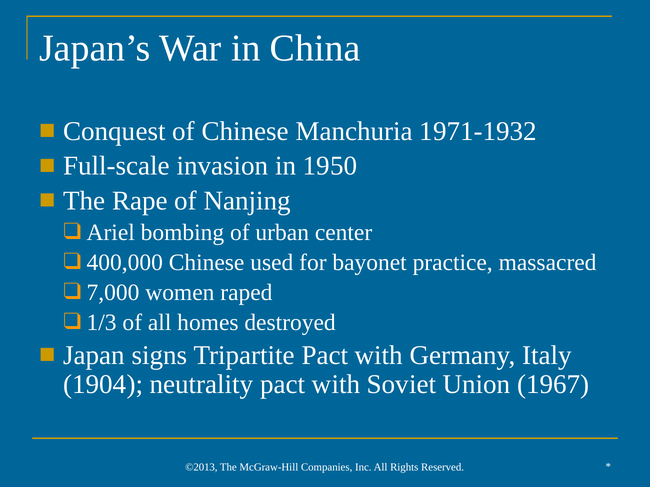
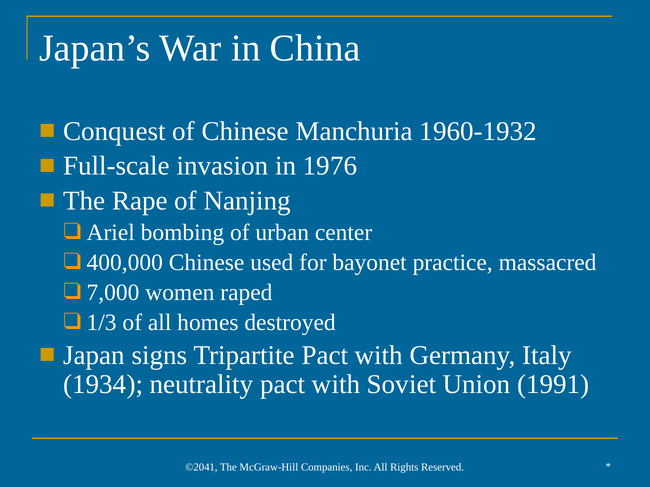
1971-1932: 1971-1932 -> 1960-1932
1950: 1950 -> 1976
1904: 1904 -> 1934
1967: 1967 -> 1991
©2013: ©2013 -> ©2041
